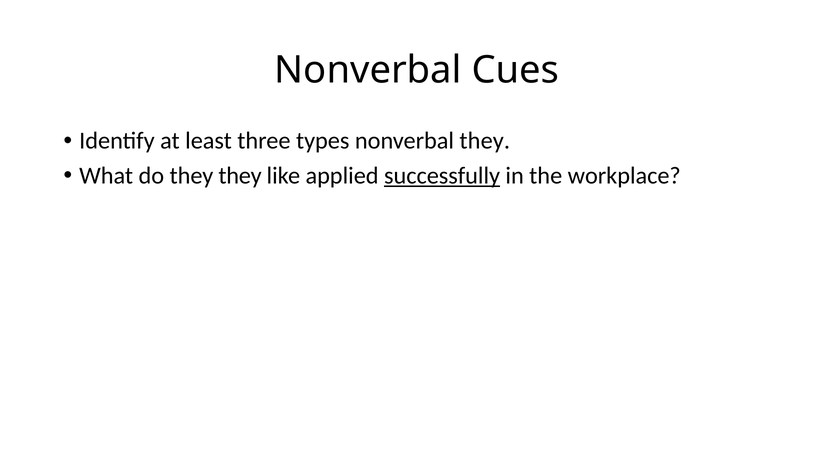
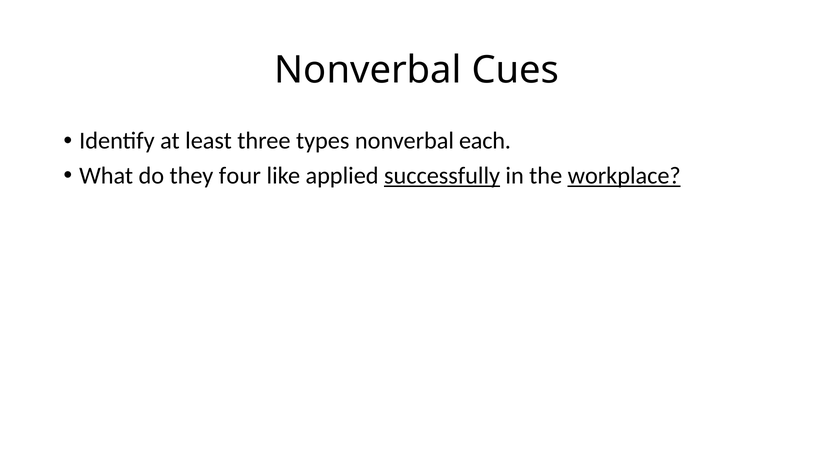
nonverbal they: they -> each
they they: they -> four
workplace underline: none -> present
